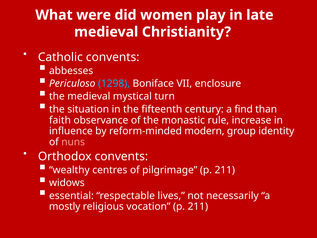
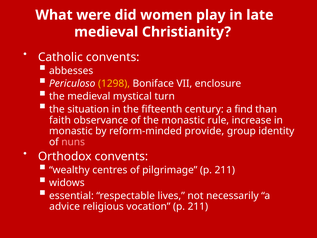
1298 colour: light blue -> yellow
influence at (71, 131): influence -> monastic
modern: modern -> provide
mostly: mostly -> advice
